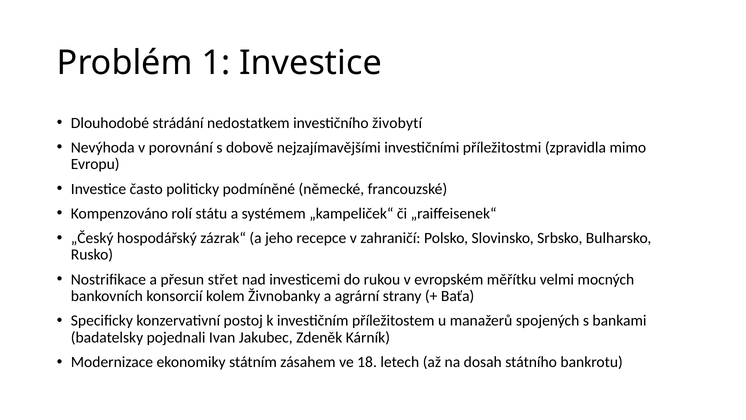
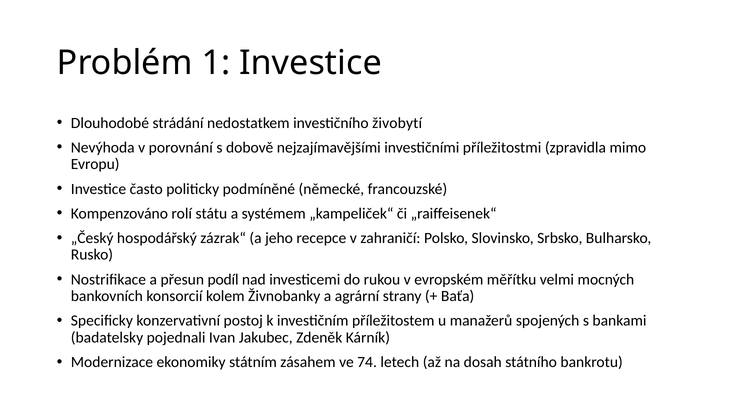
střet: střet -> podíl
18: 18 -> 74
